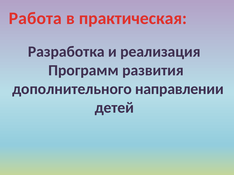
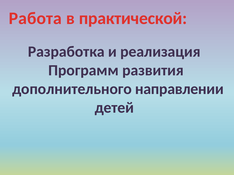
практическая: практическая -> практической
